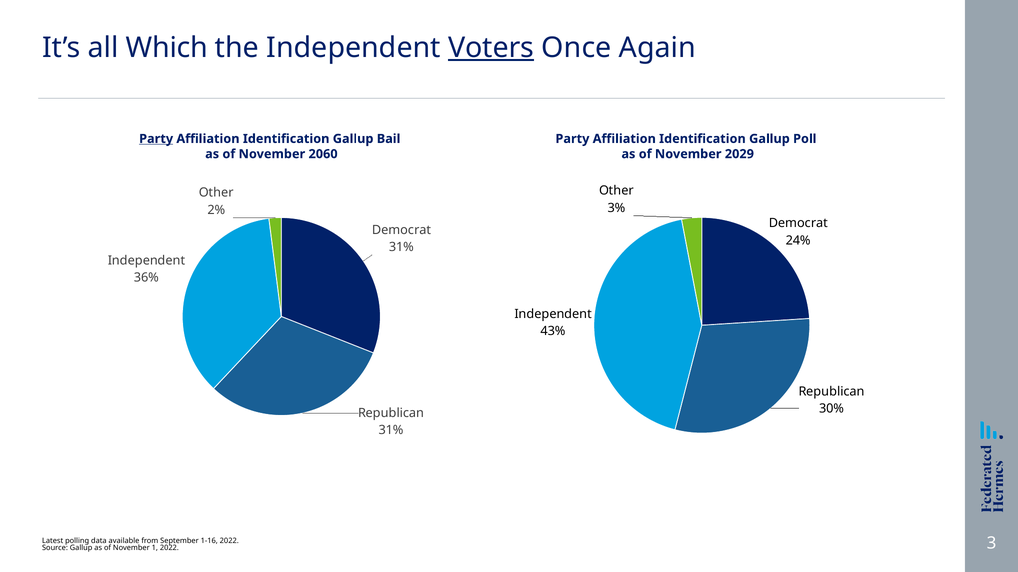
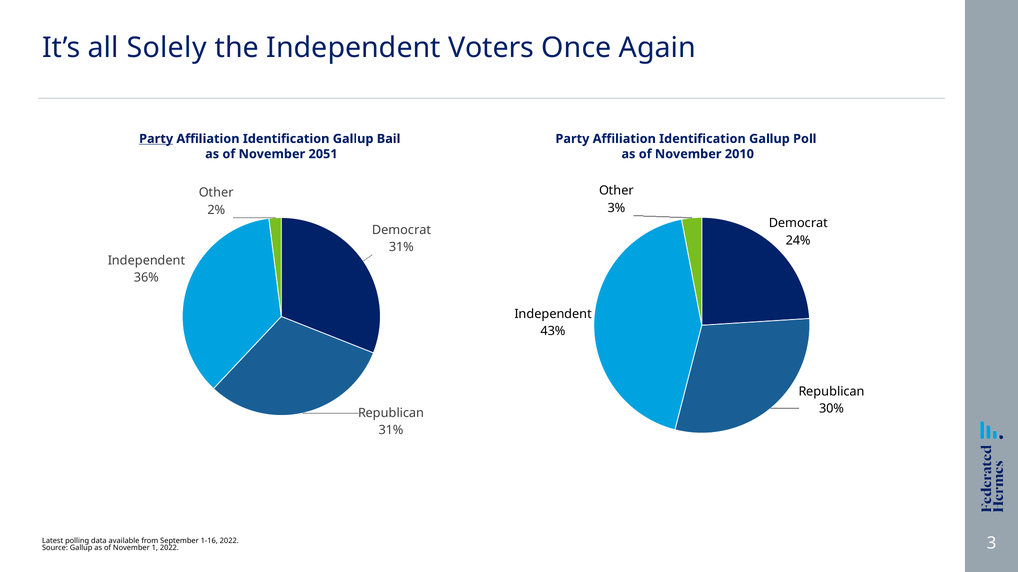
Which: Which -> Solely
Voters underline: present -> none
2060: 2060 -> 2051
2029: 2029 -> 2010
